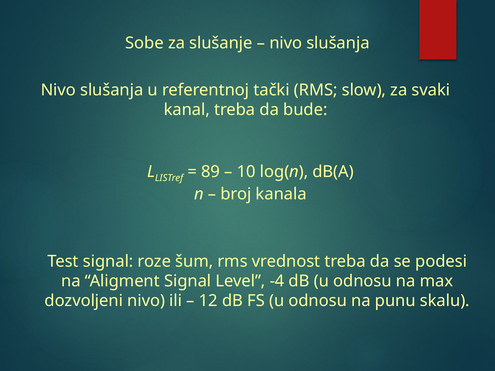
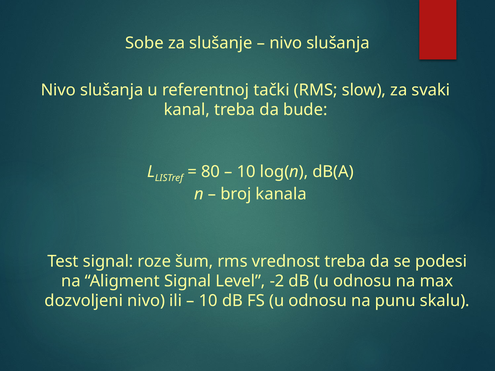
89: 89 -> 80
-4: -4 -> -2
12 at (208, 301): 12 -> 10
